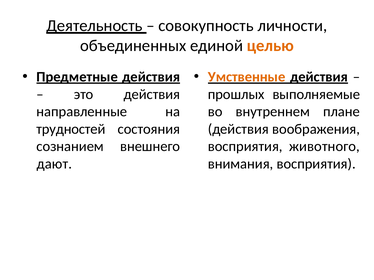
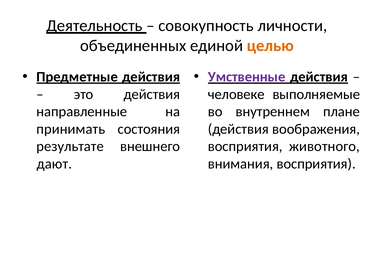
Умственные colour: orange -> purple
прошлых: прошлых -> человеке
трудностей: трудностей -> принимать
сознанием: сознанием -> результате
